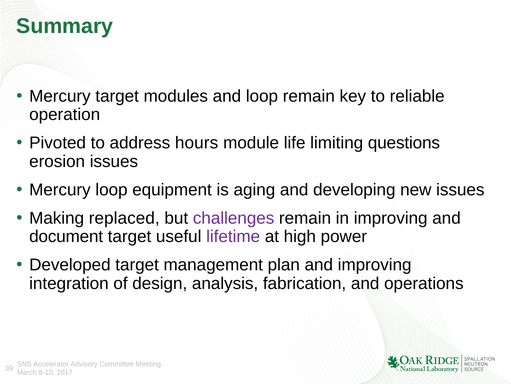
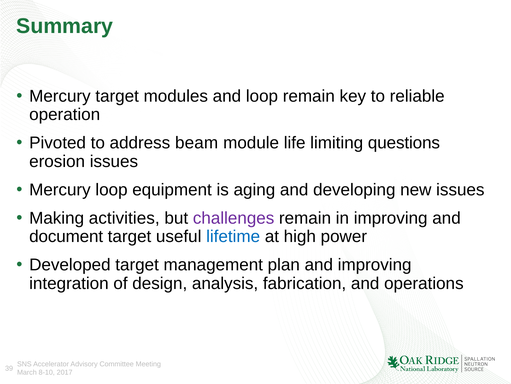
hours: hours -> beam
replaced: replaced -> activities
lifetime colour: purple -> blue
